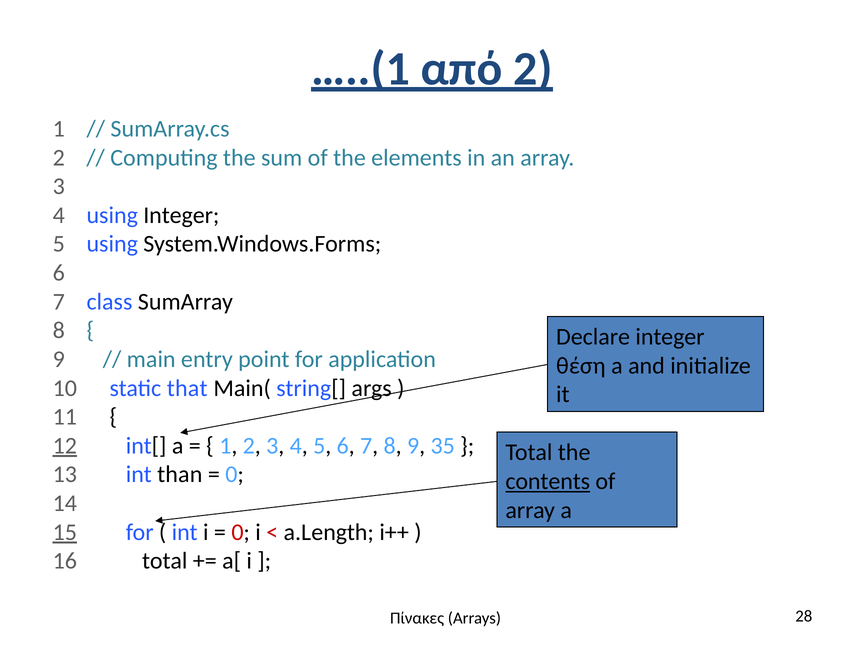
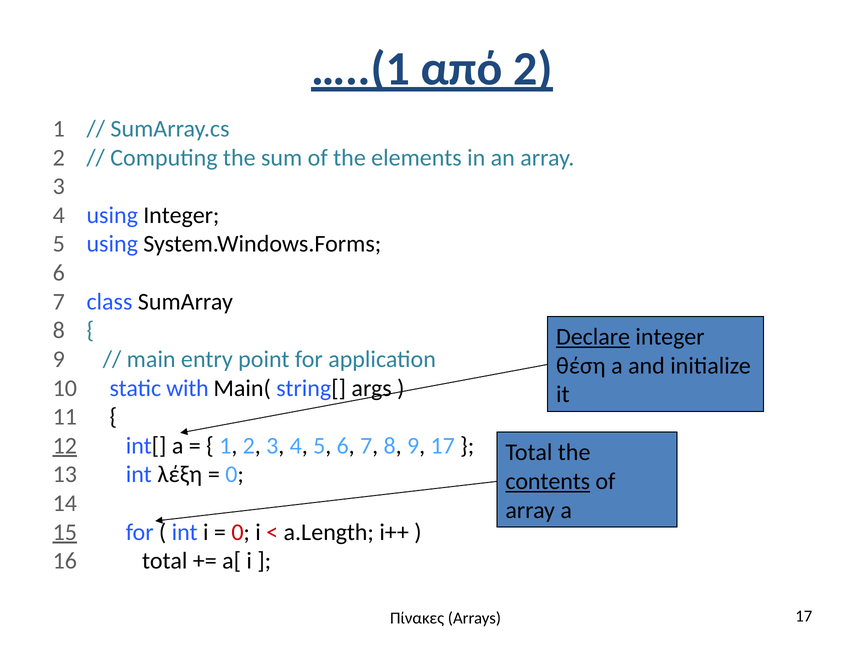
Declare underline: none -> present
that: that -> with
9 35: 35 -> 17
than: than -> λέξη
Arrays 28: 28 -> 17
